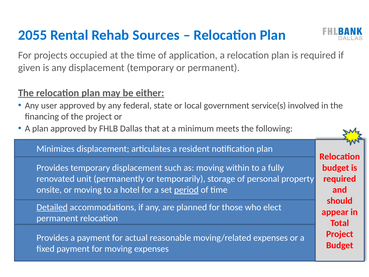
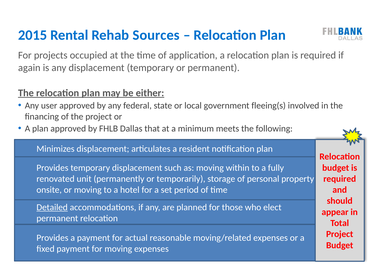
2055: 2055 -> 2015
given: given -> again
service(s: service(s -> fleeing(s
period underline: present -> none
